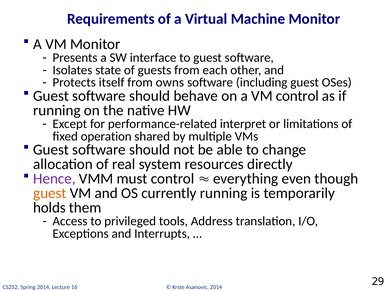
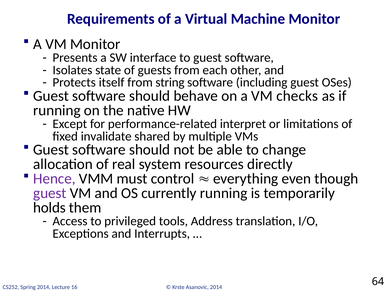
owns: owns -> string
VM control: control -> checks
operation: operation -> invalidate
guest at (50, 193) colour: orange -> purple
29: 29 -> 64
